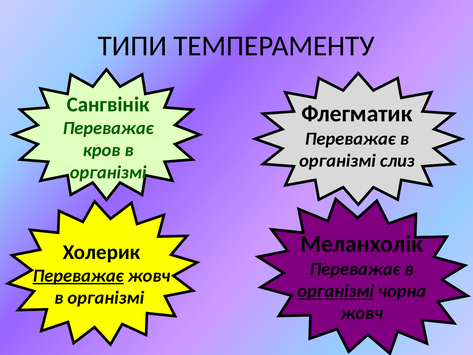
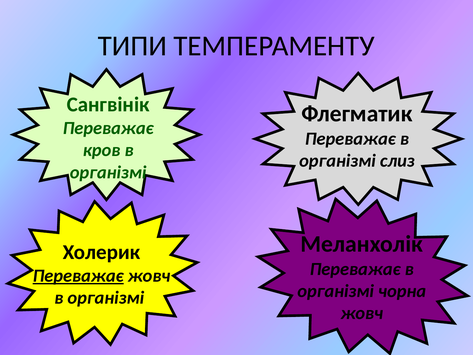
організмі at (336, 291) underline: present -> none
